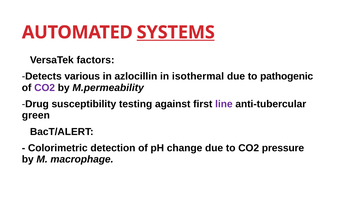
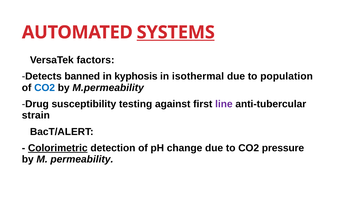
various: various -> banned
azlocillin: azlocillin -> kyphosis
pathogenic: pathogenic -> population
CO2 at (45, 88) colour: purple -> blue
green: green -> strain
Colorimetric underline: none -> present
macrophage: macrophage -> permeability
